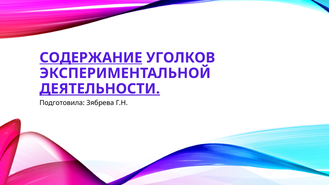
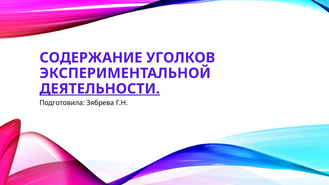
СОДЕРЖАНИЕ underline: present -> none
